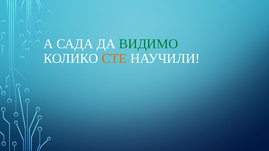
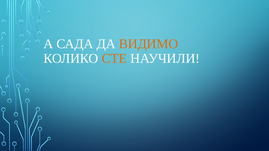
ВИДИМО colour: green -> orange
